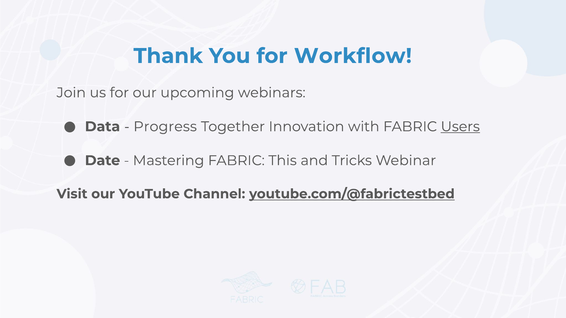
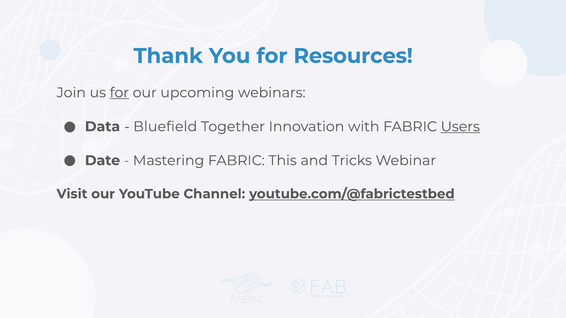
Workflow: Workflow -> Resources
for at (119, 93) underline: none -> present
Progress: Progress -> Bluefield
